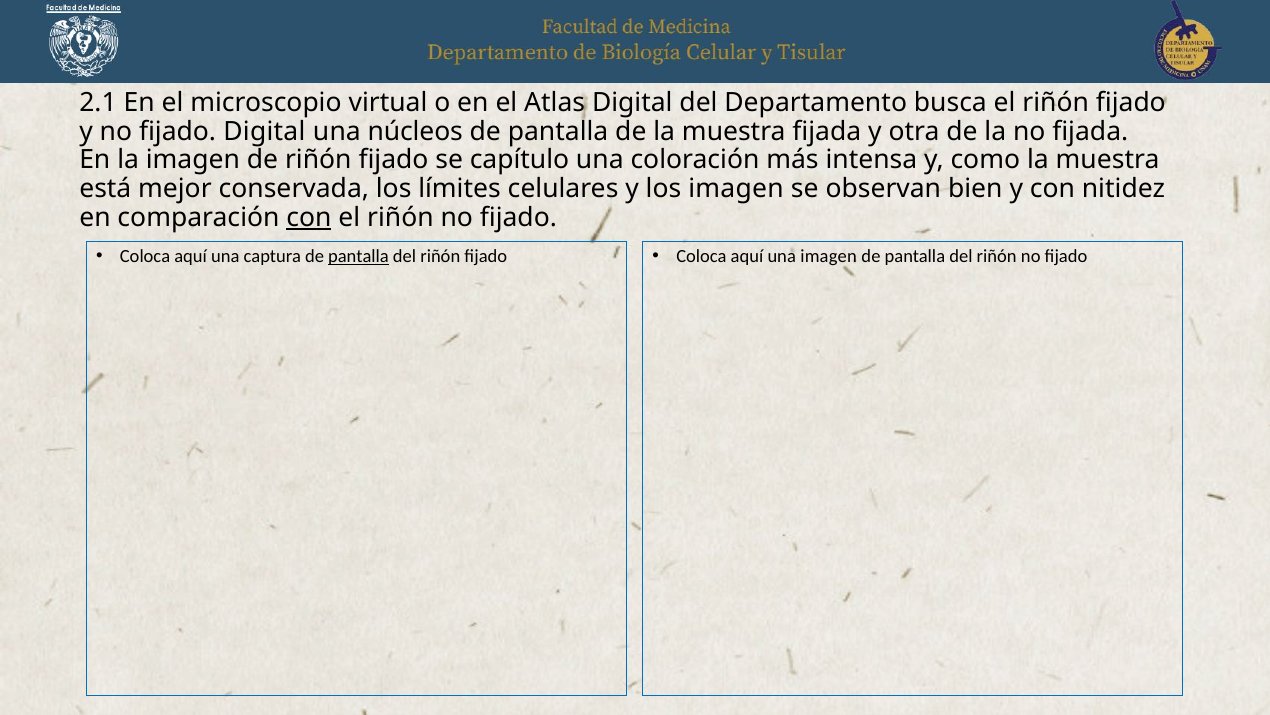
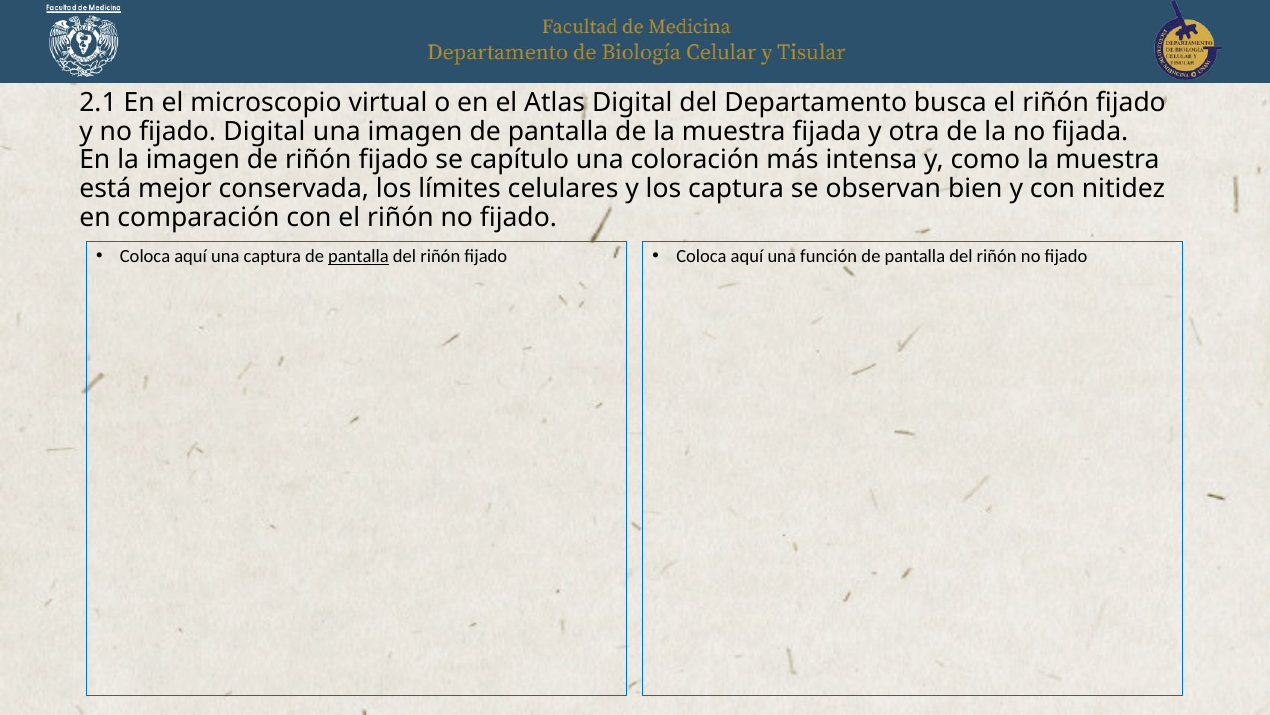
una núcleos: núcleos -> imagen
los imagen: imagen -> captura
con at (309, 217) underline: present -> none
una imagen: imagen -> función
